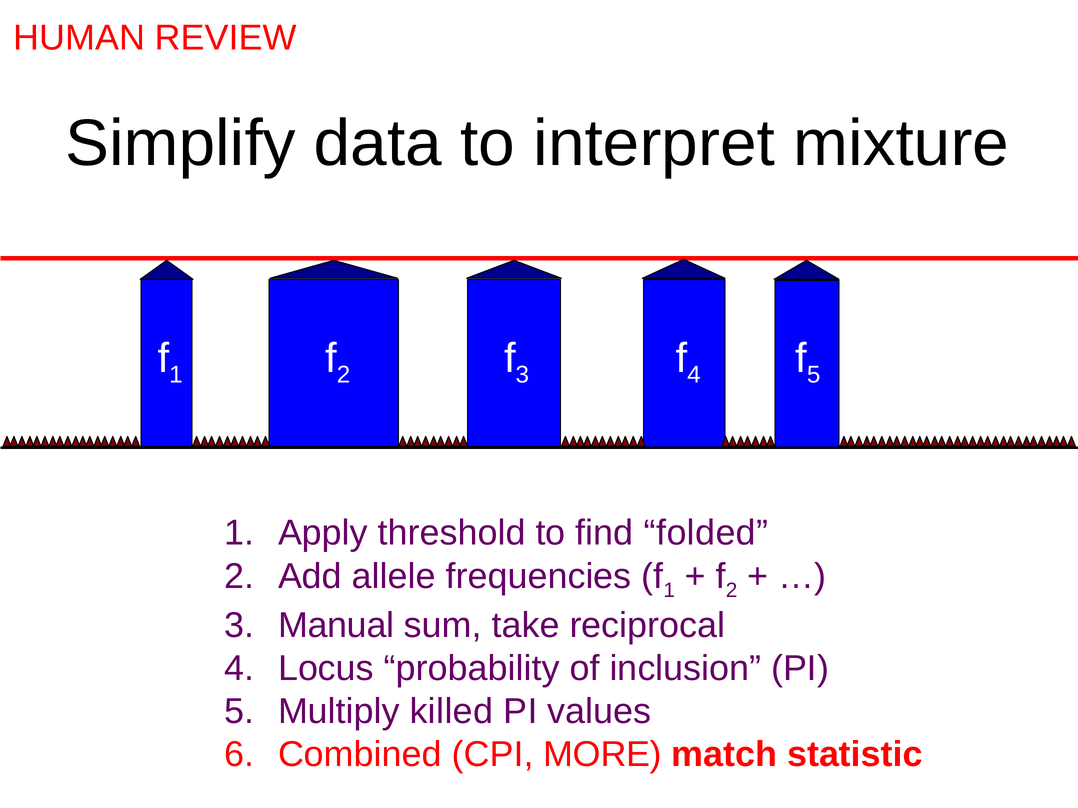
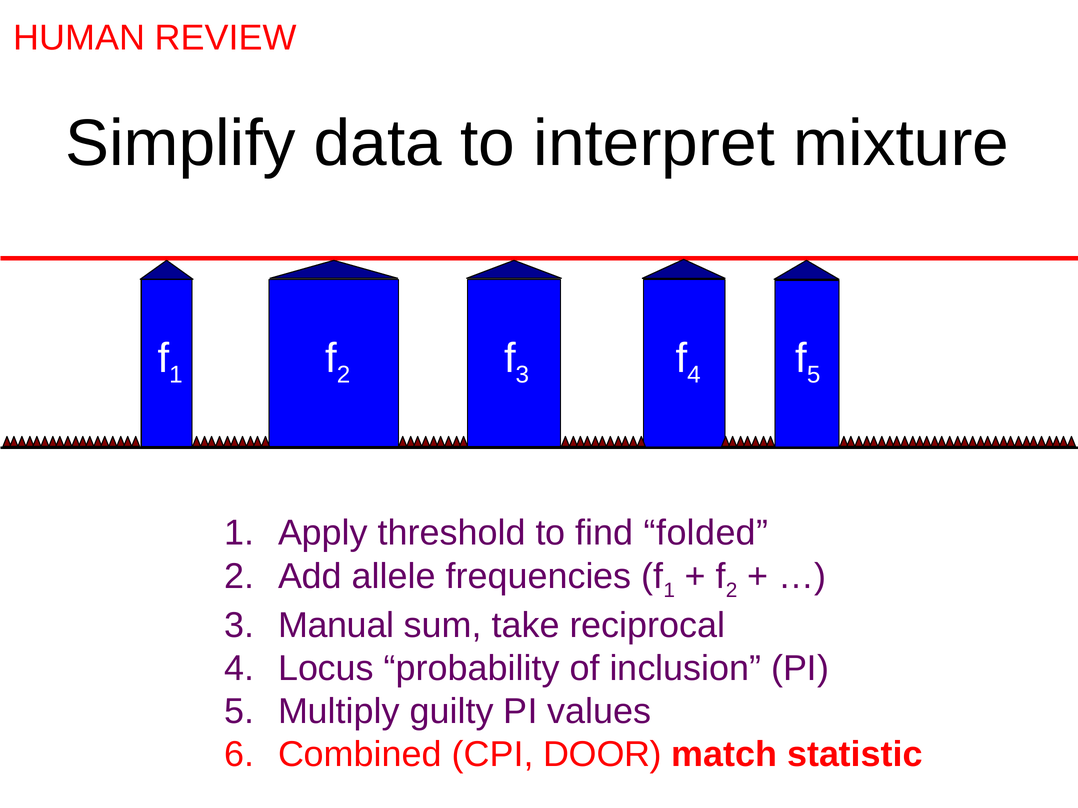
killed: killed -> guilty
MORE: MORE -> DOOR
